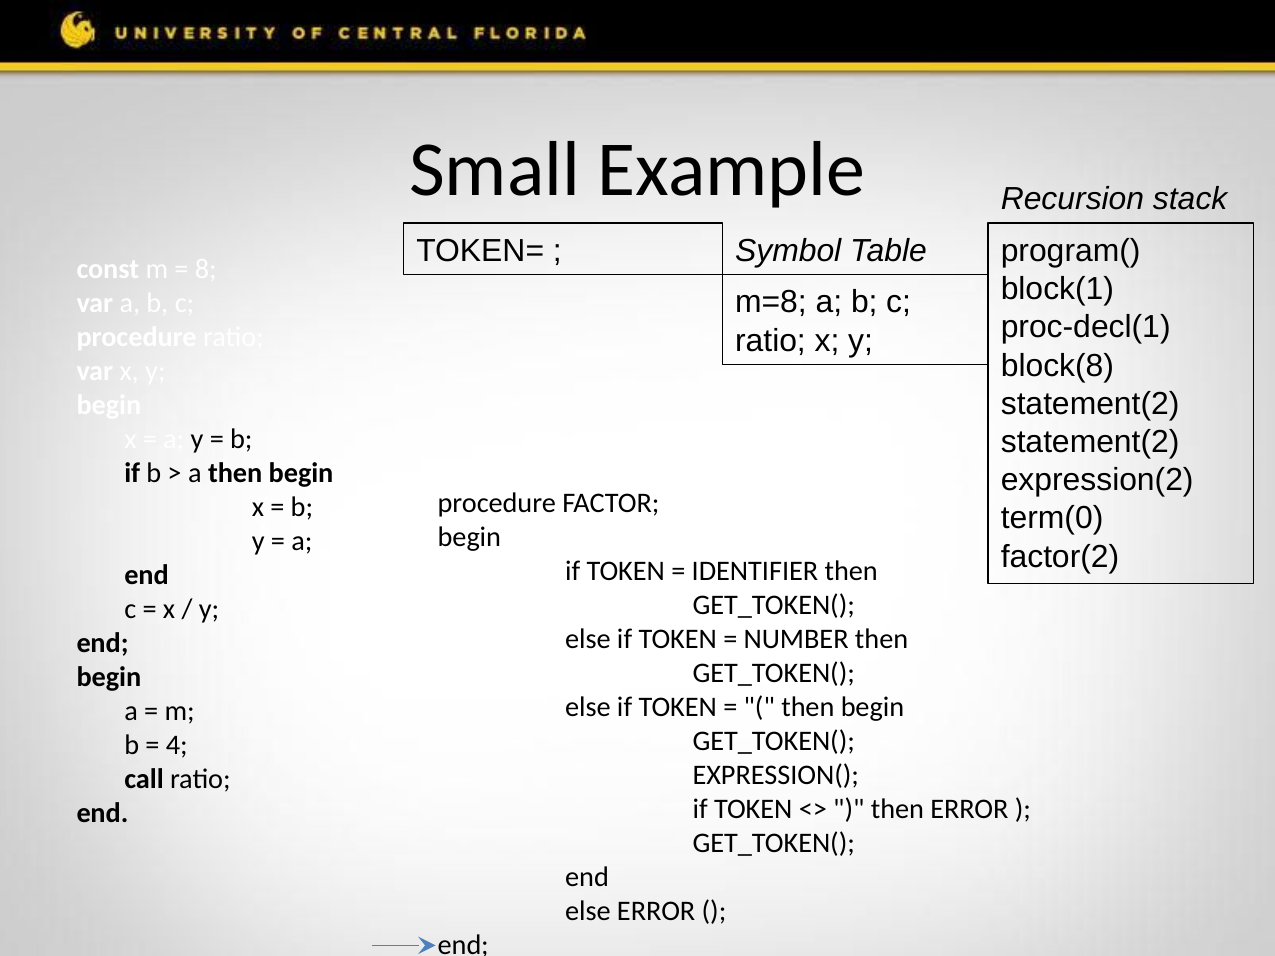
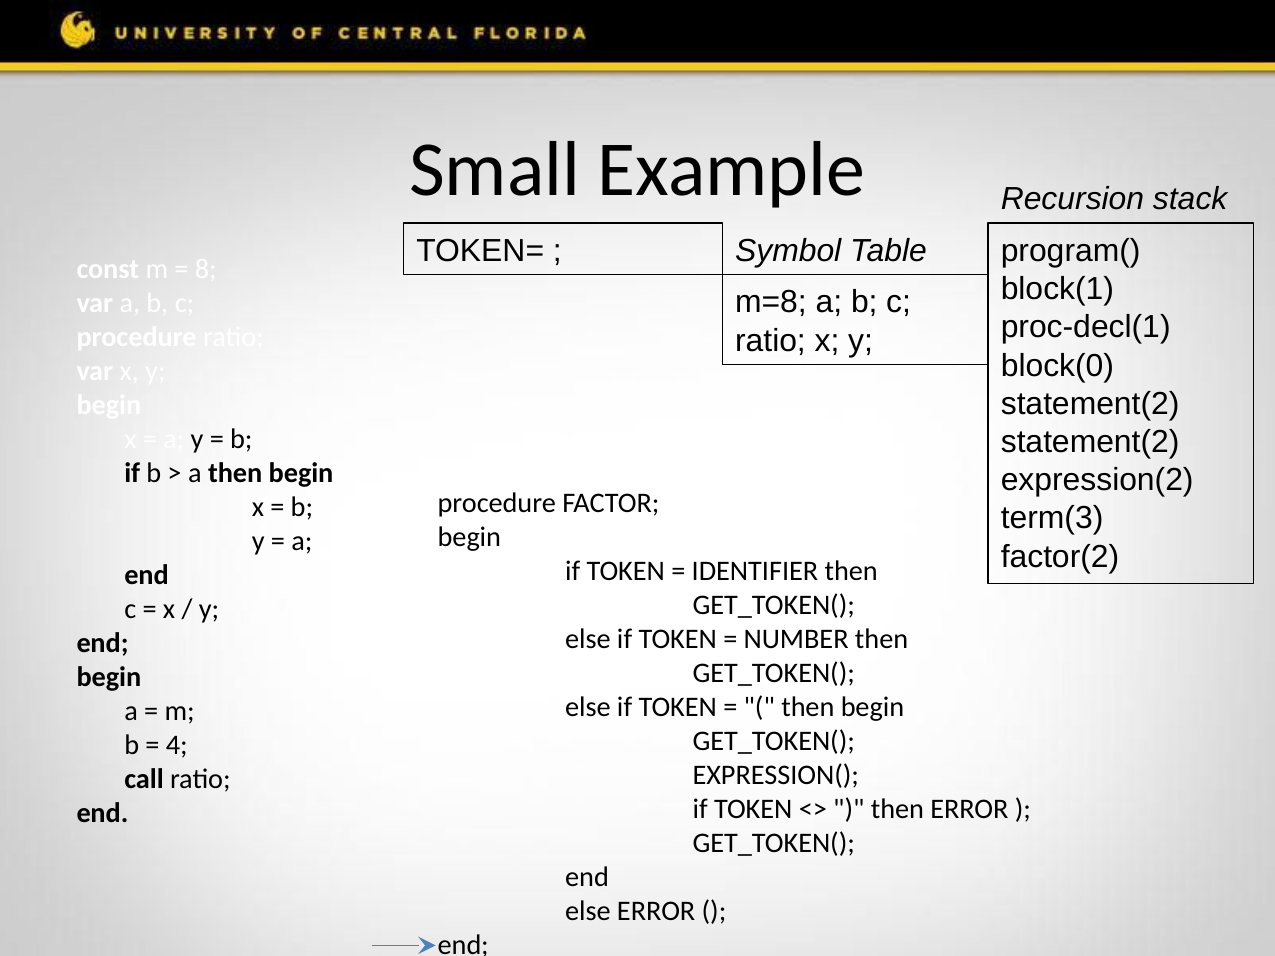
block(8: block(8 -> block(0
term(0: term(0 -> term(3
